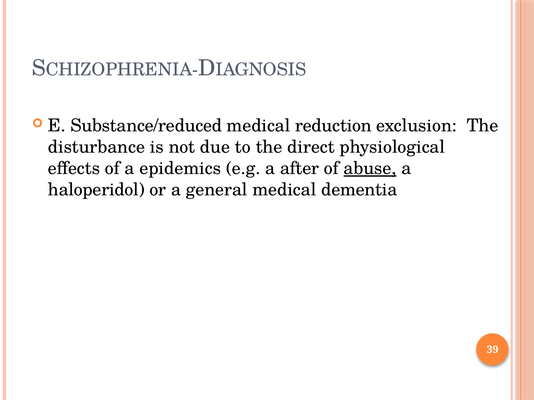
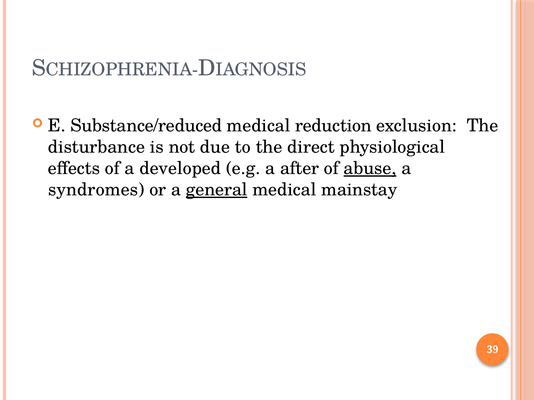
epidemics: epidemics -> developed
haloperidol: haloperidol -> syndromes
general underline: none -> present
dementia: dementia -> mainstay
